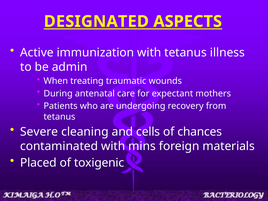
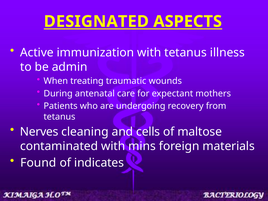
Severe: Severe -> Nerves
chances: chances -> maltose
Placed: Placed -> Found
toxigenic: toxigenic -> indicates
